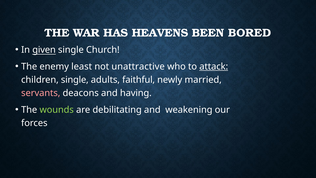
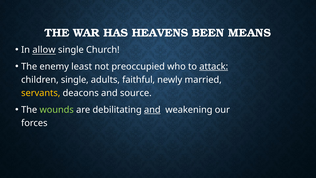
BORED: BORED -> MEANS
given: given -> allow
unattractive: unattractive -> preoccupied
servants colour: pink -> yellow
having: having -> source
and at (152, 110) underline: none -> present
